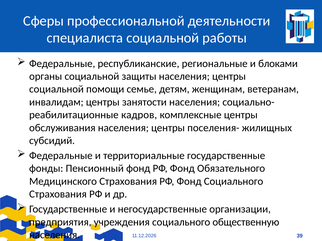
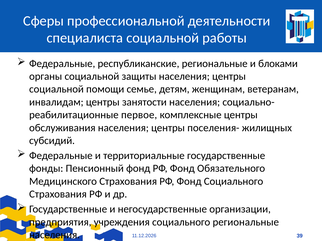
кадров: кадров -> первое
социального общественную: общественную -> региональные
